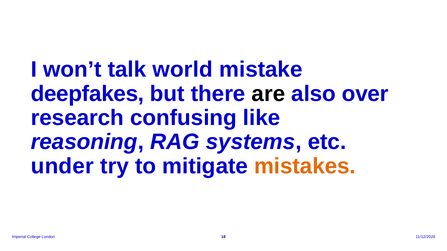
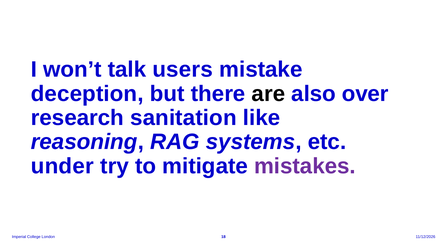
world: world -> users
deepfakes: deepfakes -> deception
confusing: confusing -> sanitation
mistakes colour: orange -> purple
